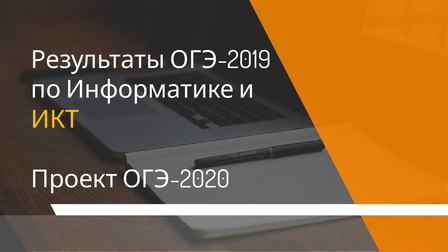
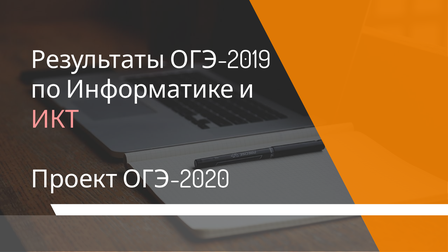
ИКТ colour: yellow -> pink
